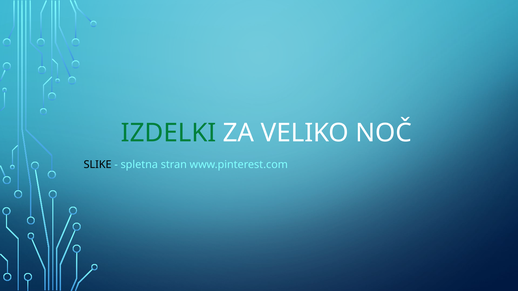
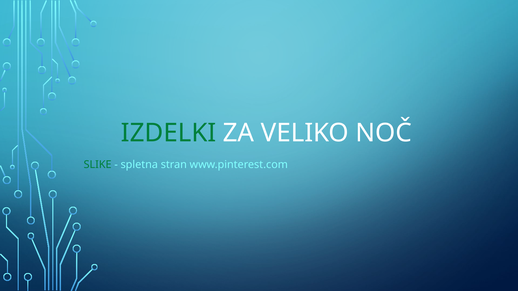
SLIKE colour: black -> green
